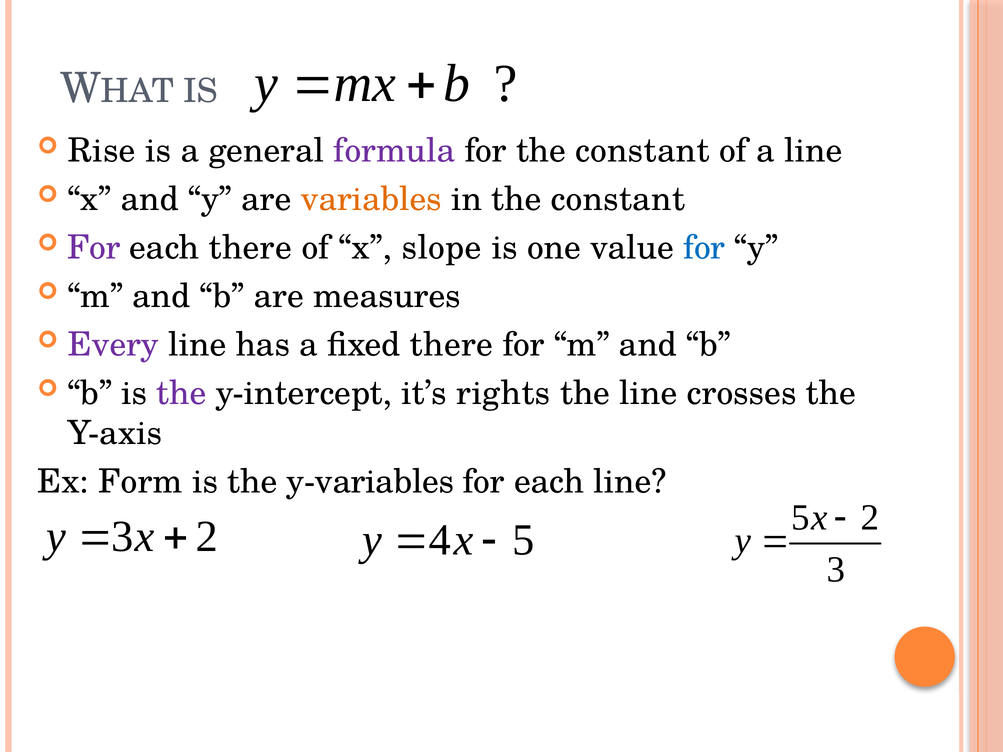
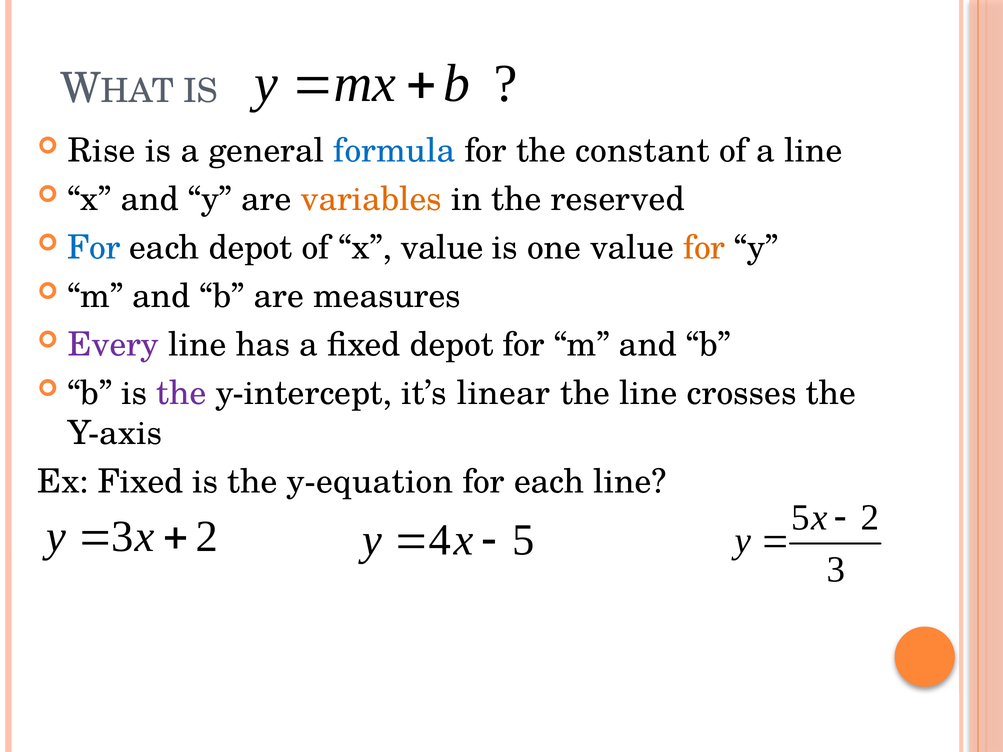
formula colour: purple -> blue
in the constant: constant -> reserved
For at (94, 248) colour: purple -> blue
each there: there -> depot
x slope: slope -> value
for at (704, 248) colour: blue -> orange
fixed there: there -> depot
rights: rights -> linear
Ex Form: Form -> Fixed
y-variables: y-variables -> y-equation
